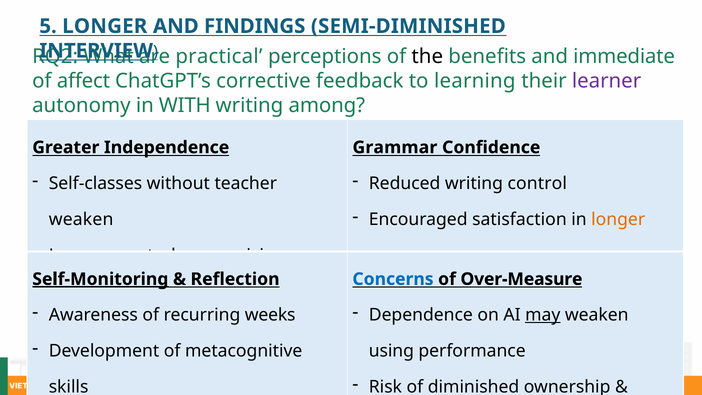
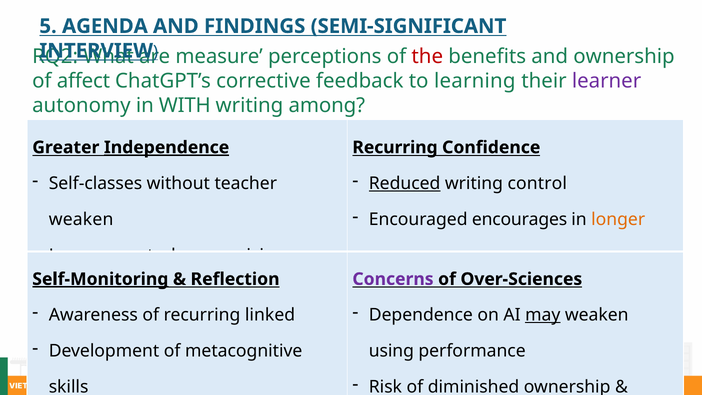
5 LONGER: LONGER -> AGENDA
SEMI-DIMINISHED: SEMI-DIMINISHED -> SEMI-SIGNIFICANT
practical: practical -> measure
the colour: black -> red
and immediate: immediate -> ownership
Independence underline: none -> present
Grammar at (395, 147): Grammar -> Recurring
Reduced underline: none -> present
satisfaction: satisfaction -> encourages
Concerns colour: blue -> purple
Over-Measure: Over-Measure -> Over-Sciences
weeks: weeks -> linked
